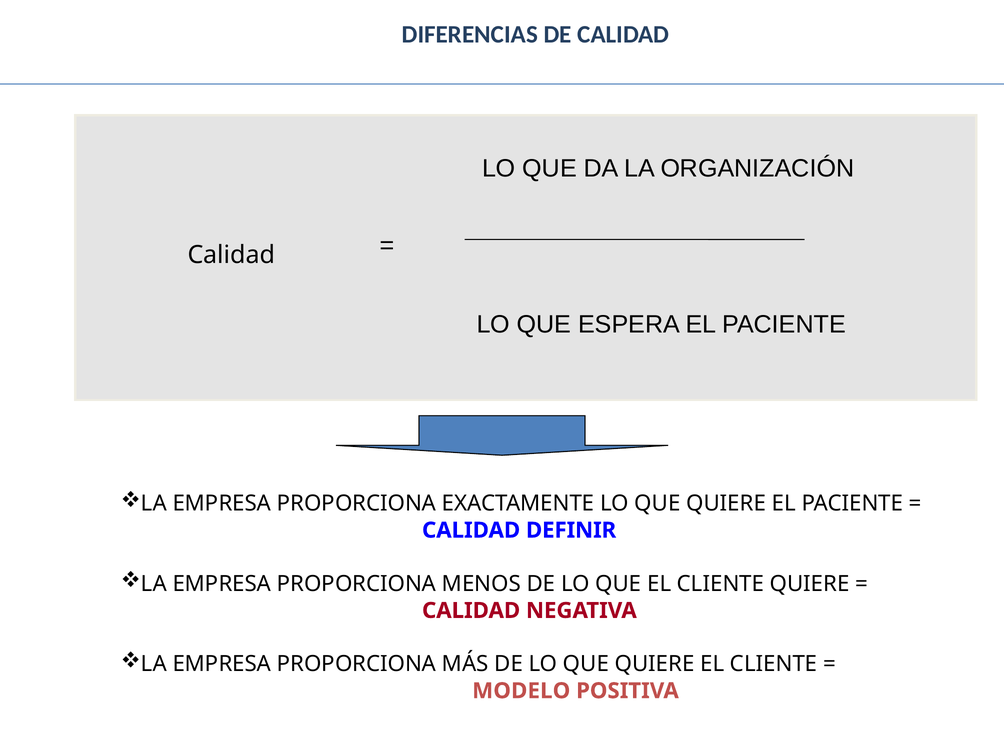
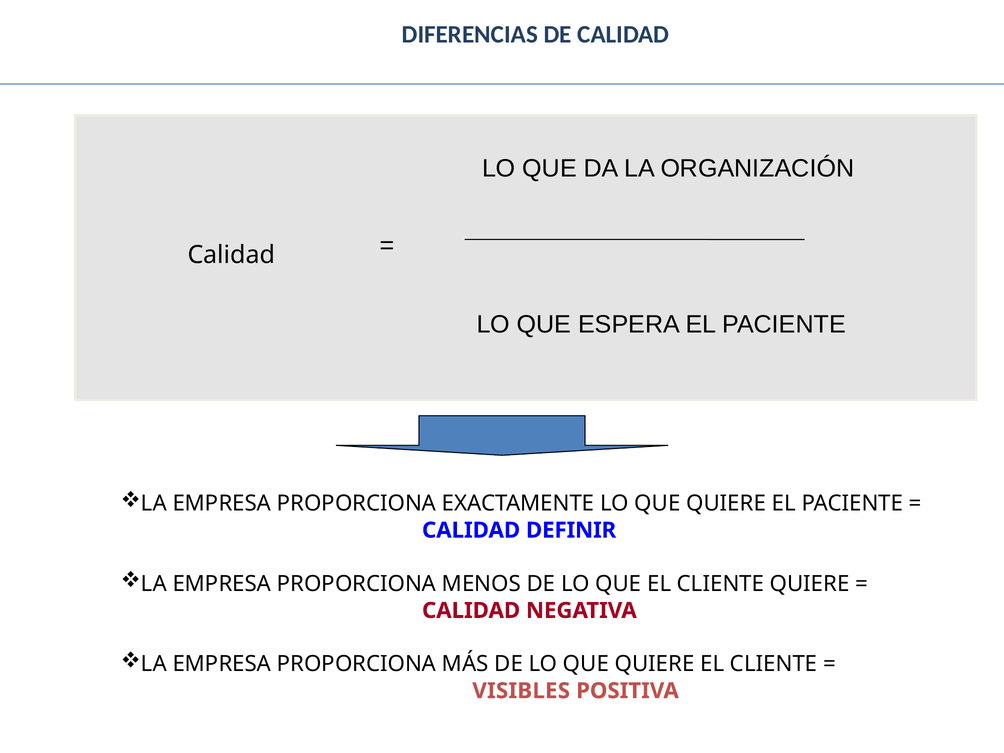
MODELO: MODELO -> VISIBLES
